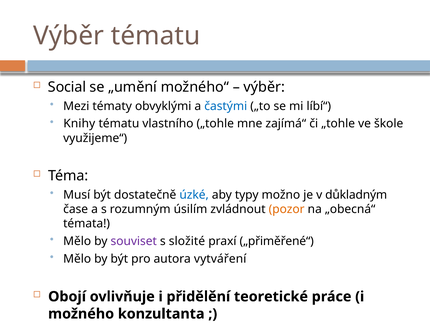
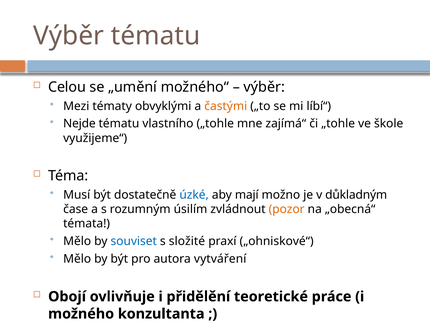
Social: Social -> Celou
častými colour: blue -> orange
Knihy: Knihy -> Nejde
typy: typy -> mají
souviset colour: purple -> blue
„přiměřené“: „přiměřené“ -> „ohniskové“
